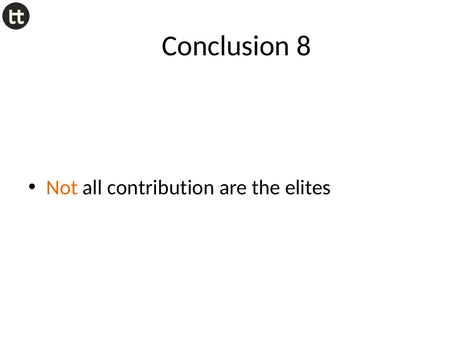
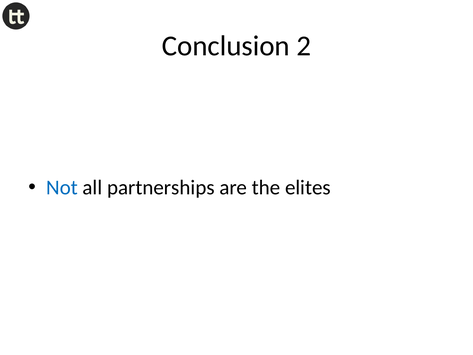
8: 8 -> 2
Not colour: orange -> blue
contribution: contribution -> partnerships
